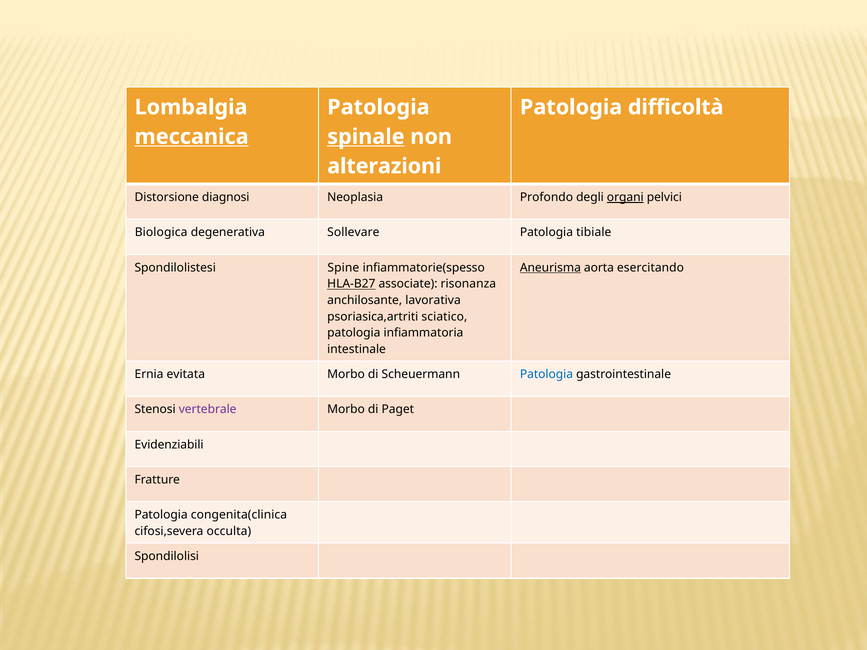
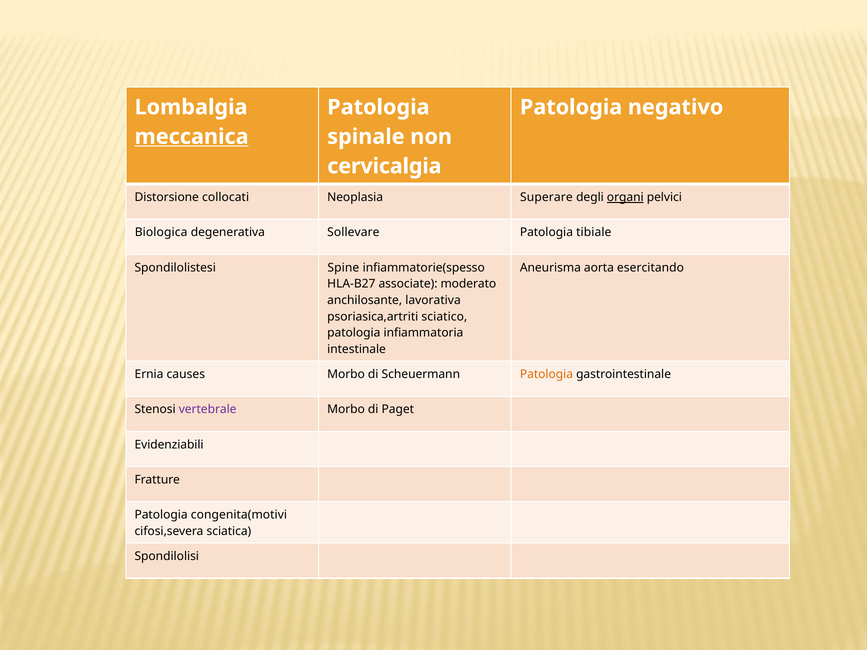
difficoltà: difficoltà -> negativo
spinale underline: present -> none
alterazioni: alterazioni -> cervicalgia
diagnosi: diagnosi -> collocati
Profondo: Profondo -> Superare
Aneurisma underline: present -> none
HLA-B27 underline: present -> none
risonanza: risonanza -> moderato
evitata: evitata -> causes
Patologia at (546, 375) colour: blue -> orange
congenita(clinica: congenita(clinica -> congenita(motivi
occulta: occulta -> sciatica
